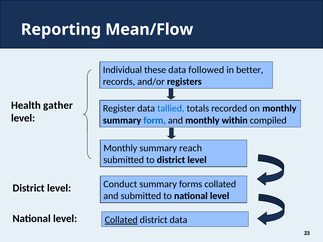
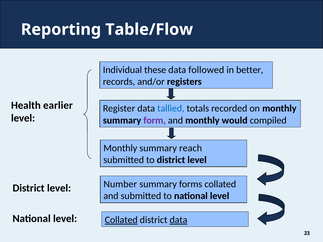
Mean/Flow: Mean/Flow -> Table/Flow
gather: gather -> earlier
form colour: blue -> purple
within: within -> would
Conduct: Conduct -> Number
data at (179, 220) underline: none -> present
